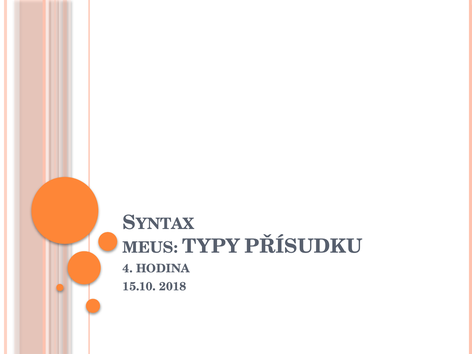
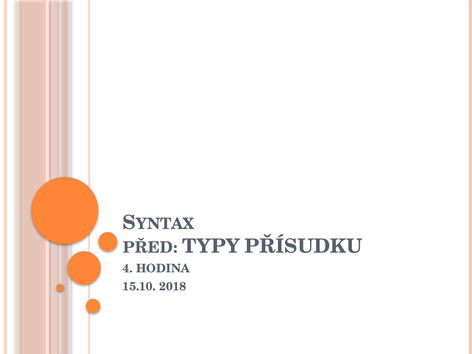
MEUS: MEUS -> PŘED
